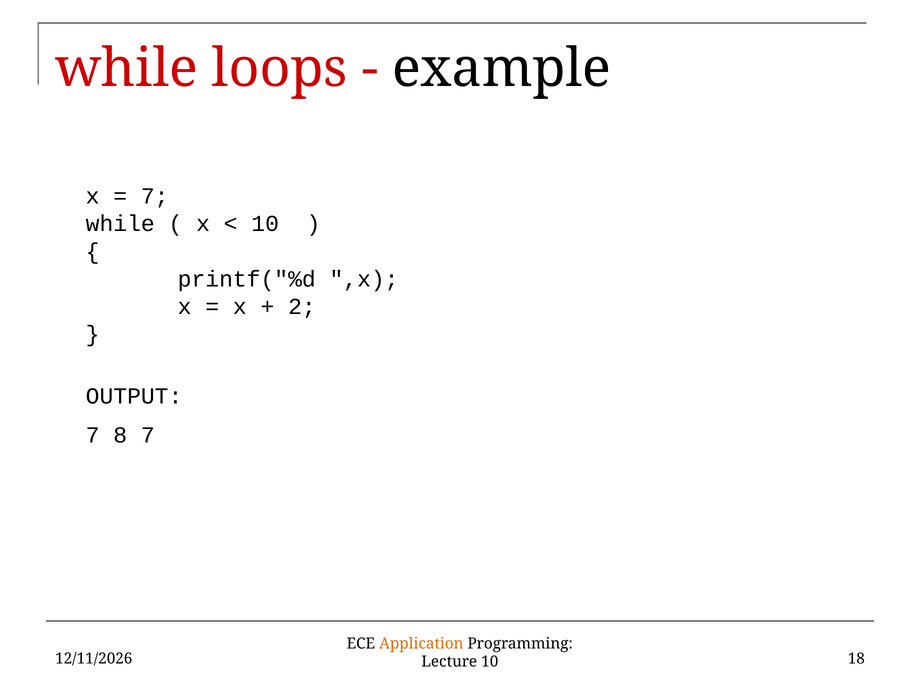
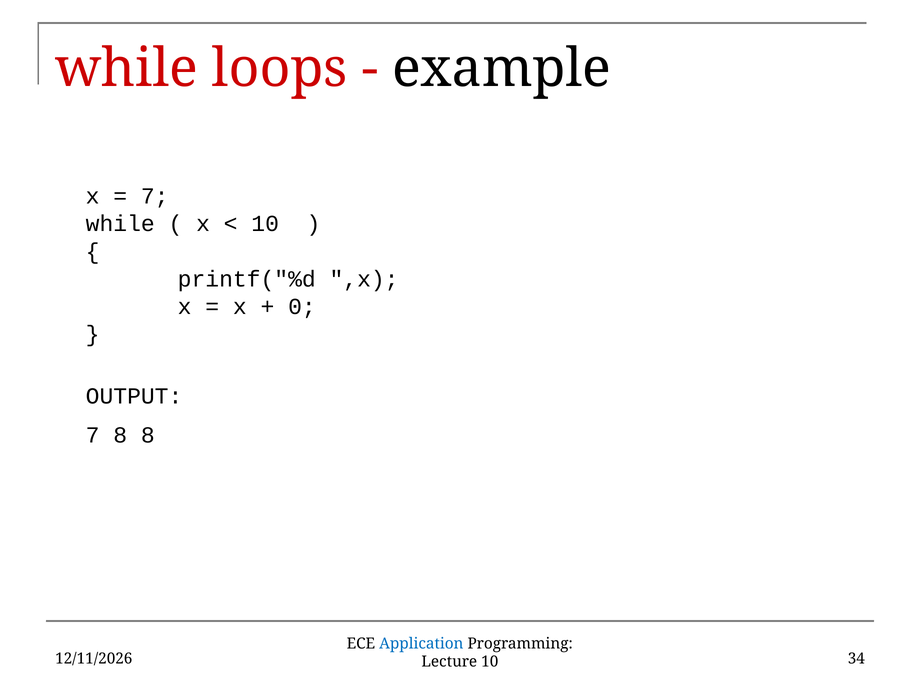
2: 2 -> 0
8 7: 7 -> 8
Application colour: orange -> blue
18: 18 -> 34
